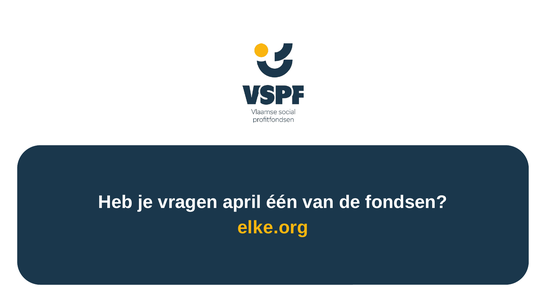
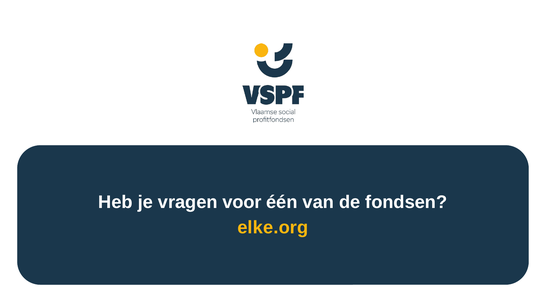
april: april -> voor
